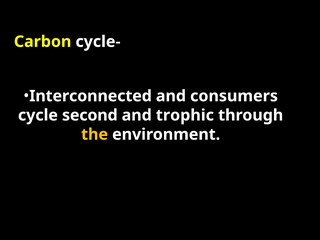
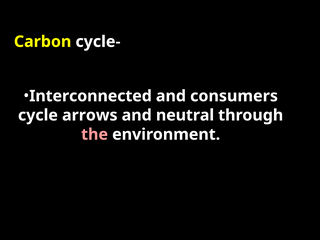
second: second -> arrows
trophic: trophic -> neutral
the colour: yellow -> pink
